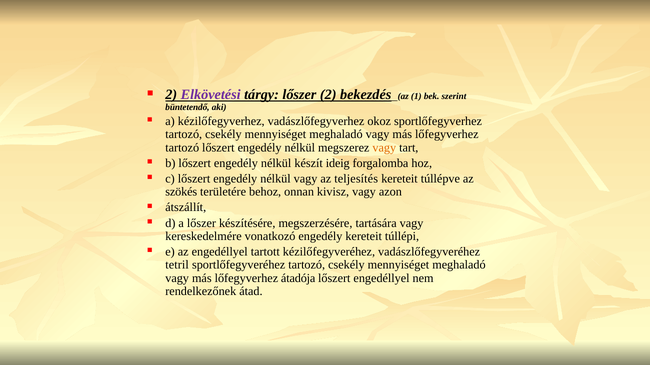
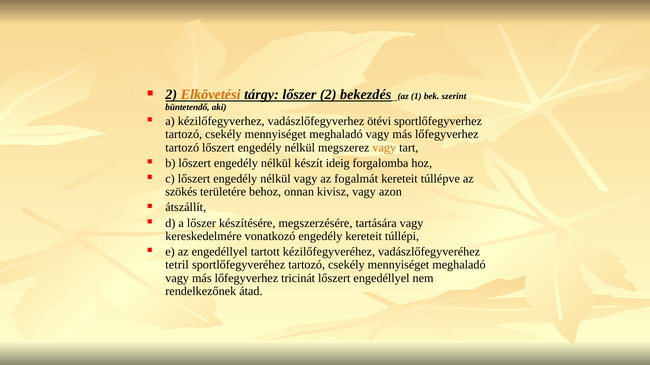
Elkövetési colour: purple -> orange
okoz: okoz -> ötévi
teljesítés: teljesítés -> fogalmát
átadója: átadója -> tricinát
